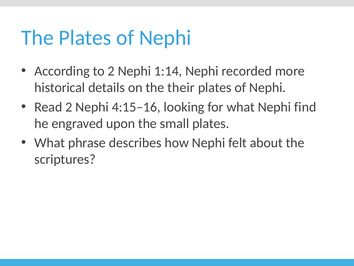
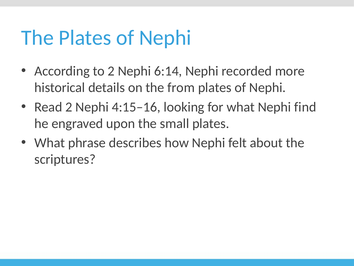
1:14: 1:14 -> 6:14
their: their -> from
